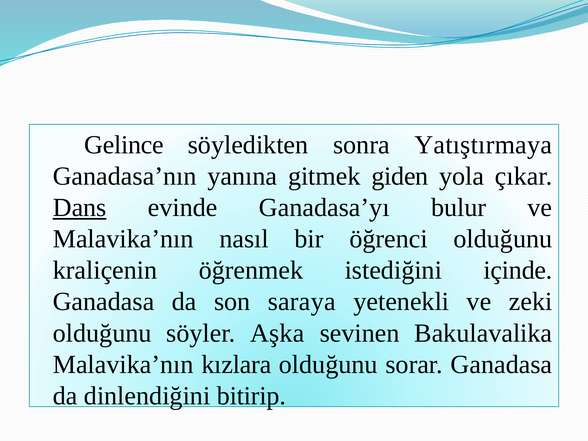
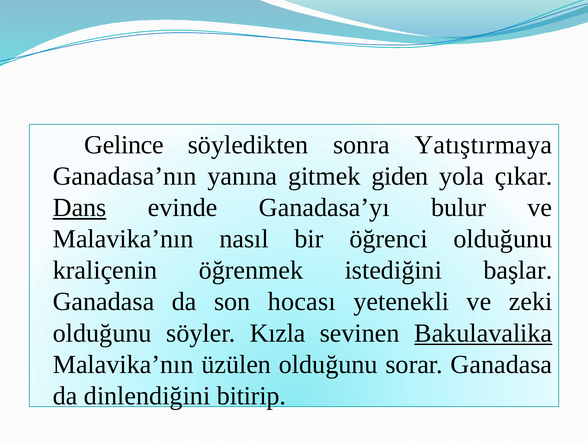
içinde: içinde -> başlar
saraya: saraya -> hocası
Aşka: Aşka -> Kızla
Bakulavalika underline: none -> present
kızlara: kızlara -> üzülen
